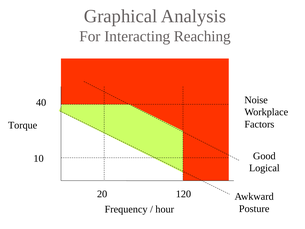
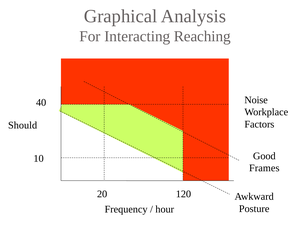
Torque: Torque -> Should
Logical: Logical -> Frames
